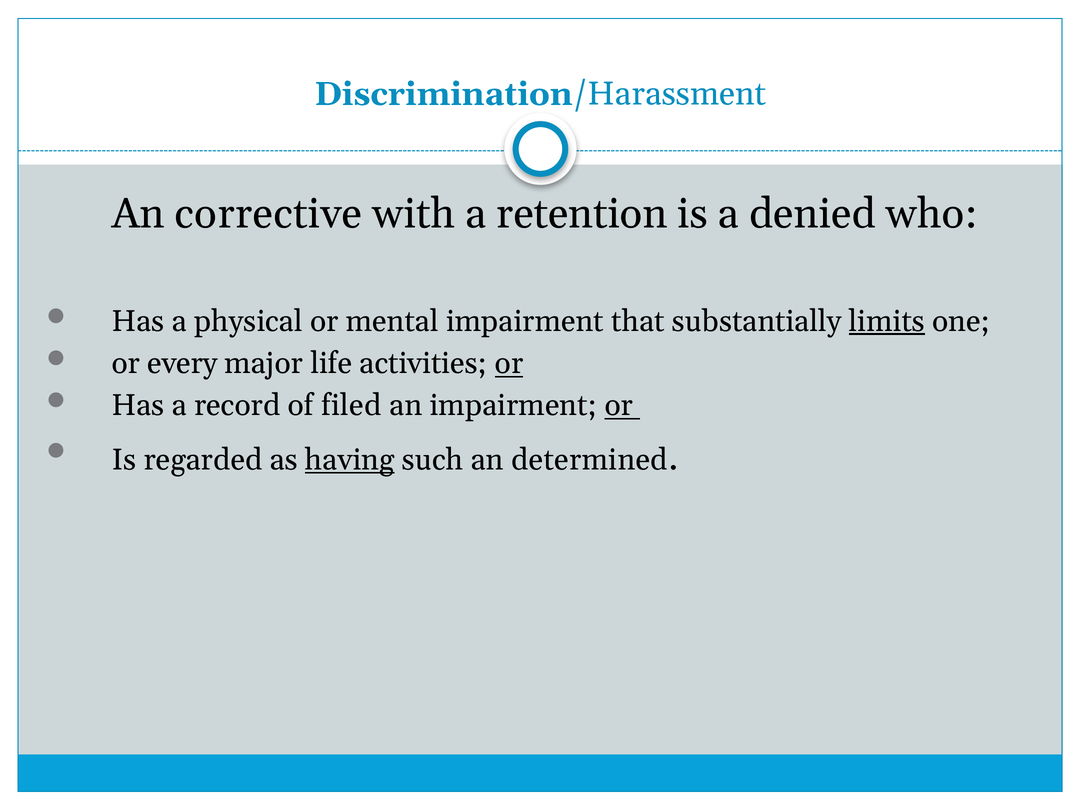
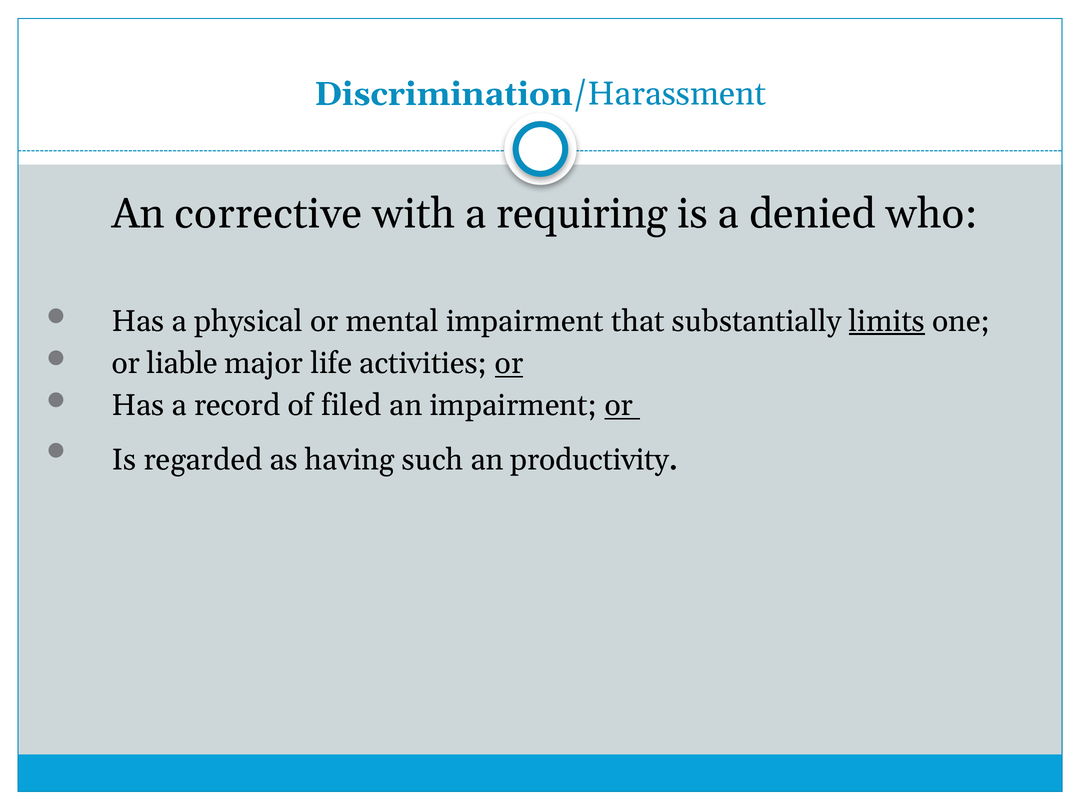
retention: retention -> requiring
every: every -> liable
having underline: present -> none
determined: determined -> productivity
